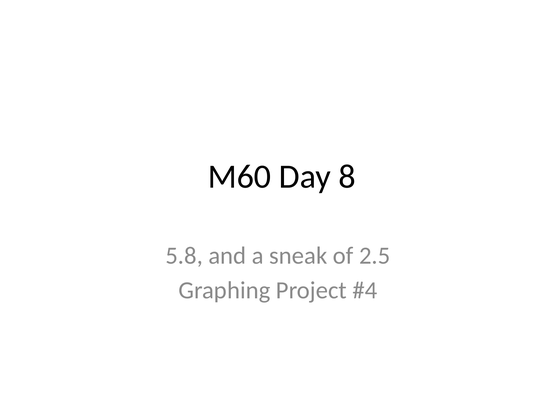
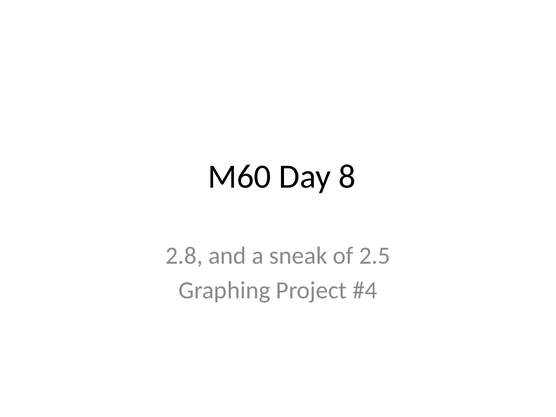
5.8: 5.8 -> 2.8
